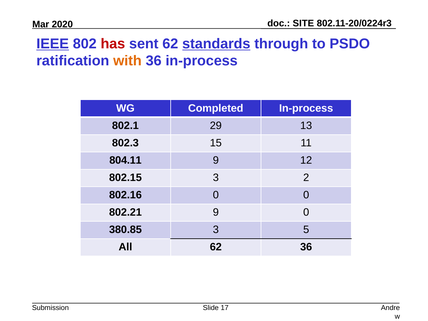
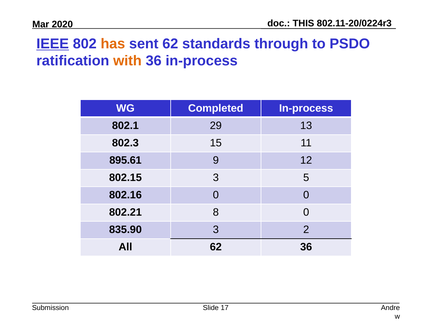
SITE: SITE -> THIS
has colour: red -> orange
standards underline: present -> none
804.11: 804.11 -> 895.61
2: 2 -> 5
802.21 9: 9 -> 8
380.85: 380.85 -> 835.90
5: 5 -> 2
